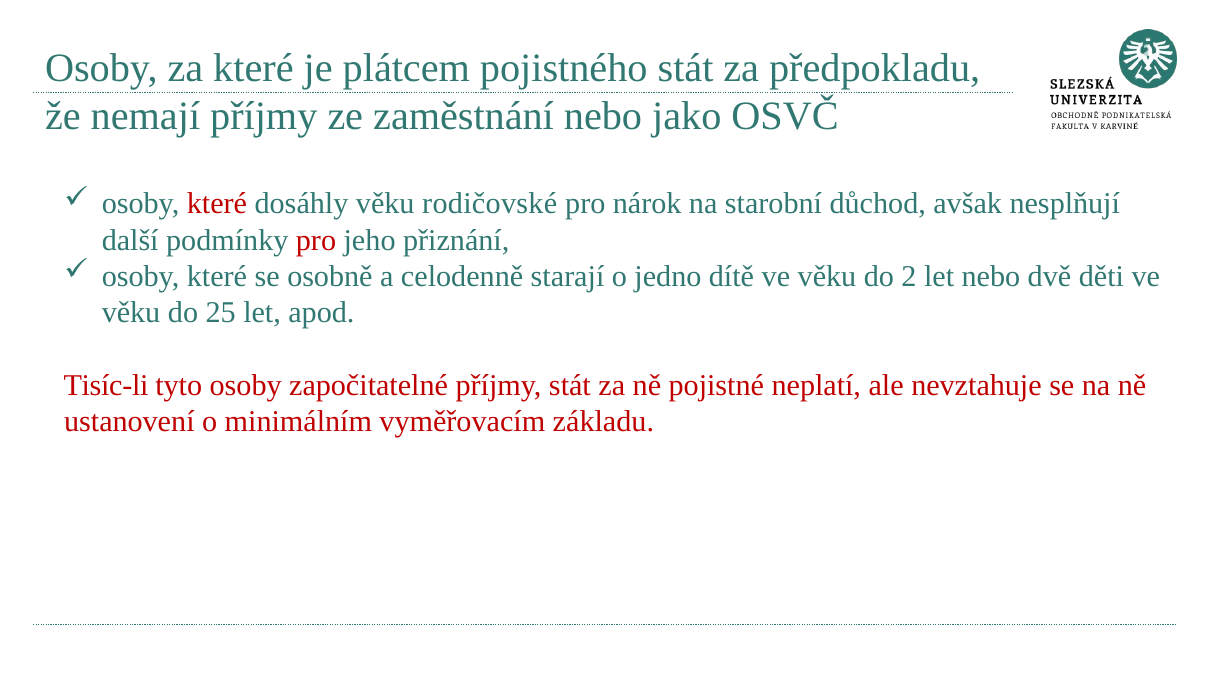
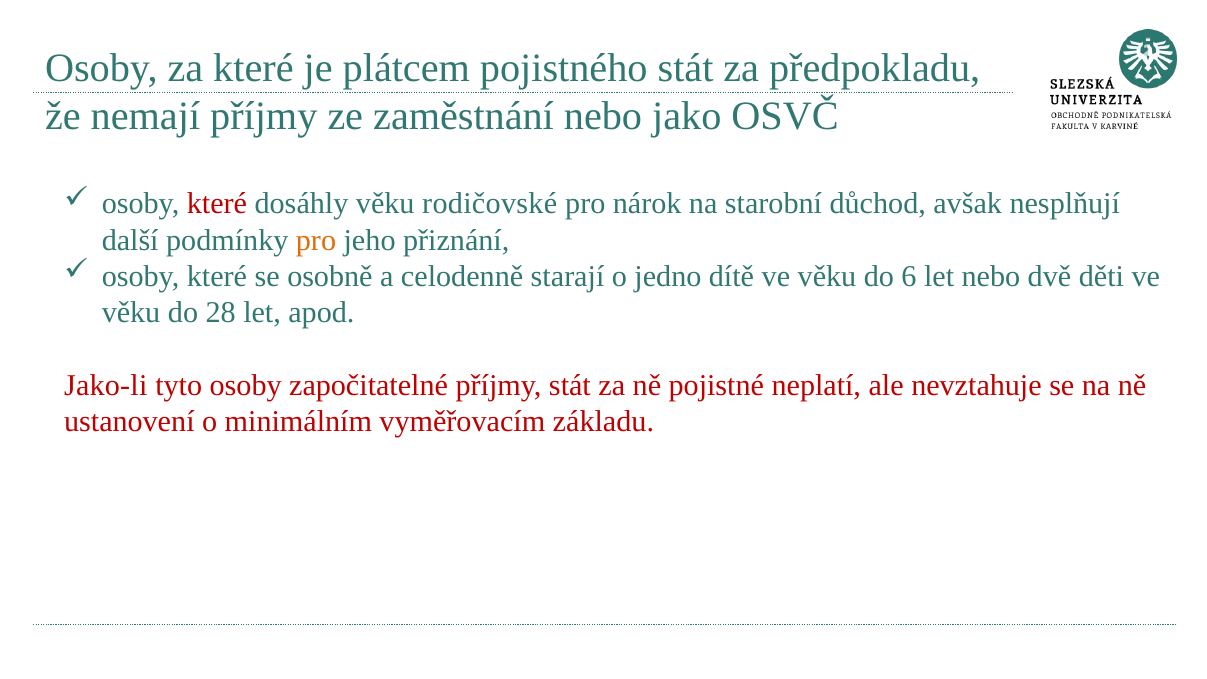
pro at (316, 240) colour: red -> orange
2: 2 -> 6
25: 25 -> 28
Tisíc-li: Tisíc-li -> Jako-li
